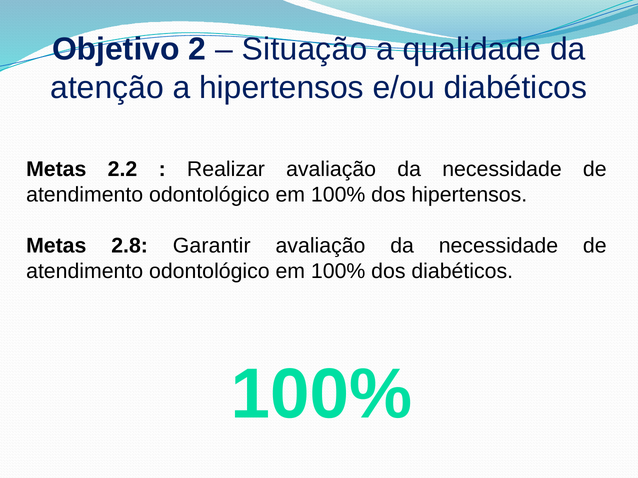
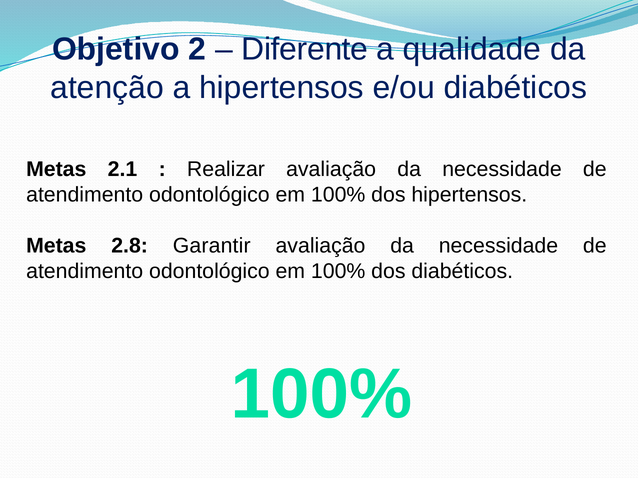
Situação: Situação -> Diferente
2.2: 2.2 -> 2.1
